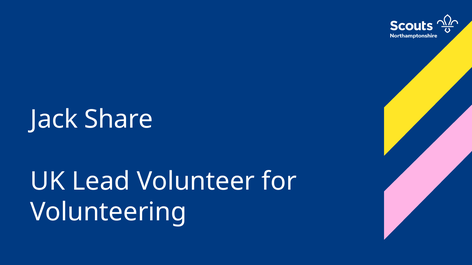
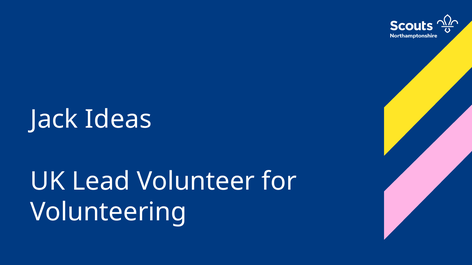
Share: Share -> Ideas
